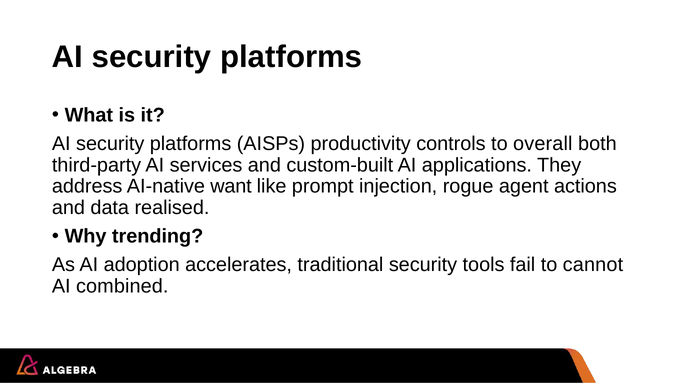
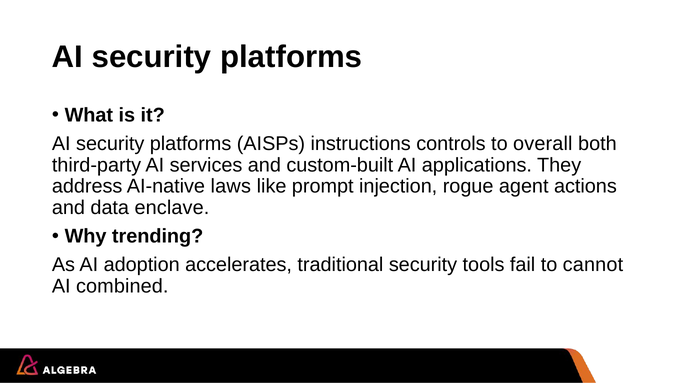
productivity: productivity -> instructions
want: want -> laws
realised: realised -> enclave
